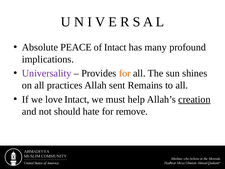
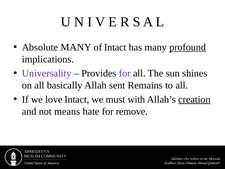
Absolute PEACE: PEACE -> MANY
profound underline: none -> present
for at (125, 73) colour: orange -> purple
practices: practices -> basically
help: help -> with
should: should -> means
